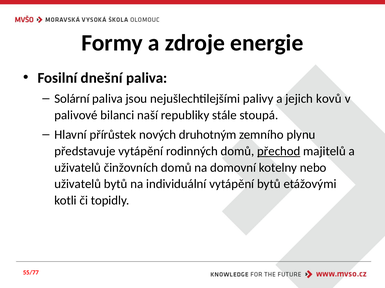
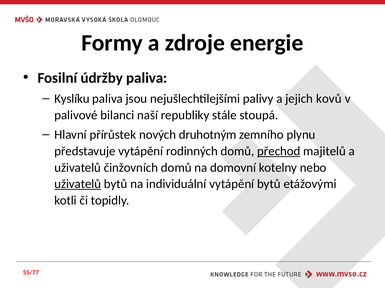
dnešní: dnešní -> údržby
Solární: Solární -> Kyslíku
uživatelů at (78, 184) underline: none -> present
